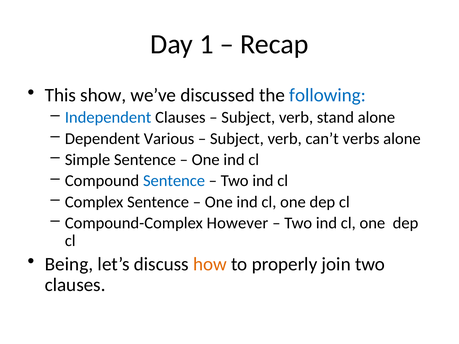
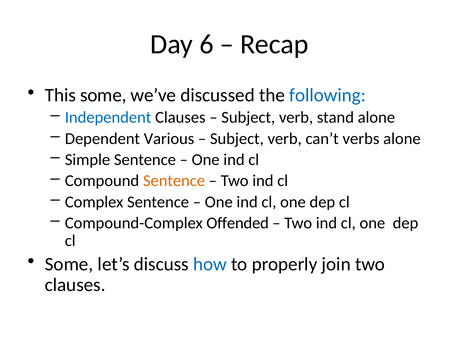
1: 1 -> 6
This show: show -> some
Sentence at (174, 181) colour: blue -> orange
However: However -> Offended
Being at (69, 264): Being -> Some
how colour: orange -> blue
